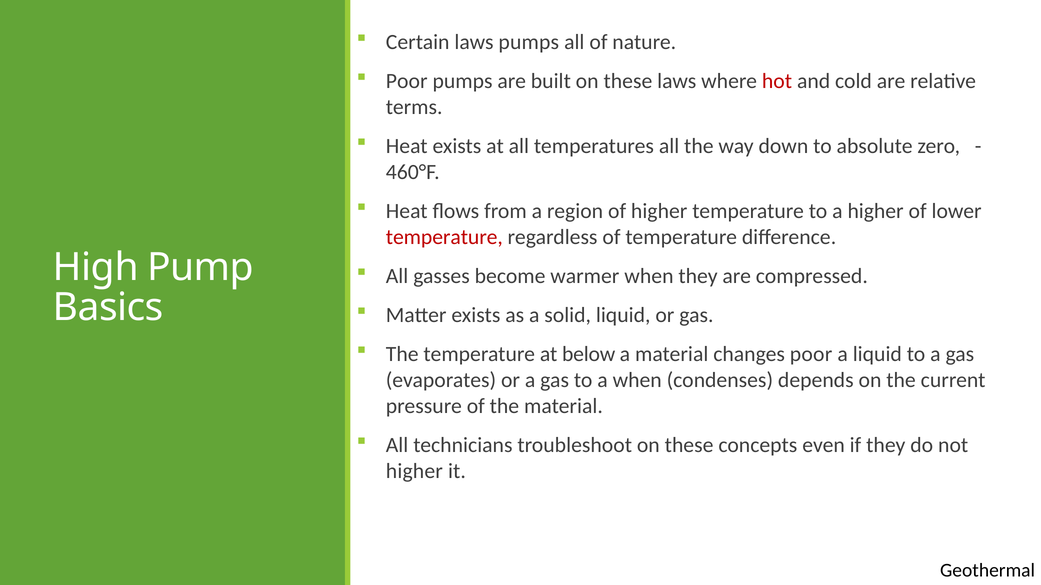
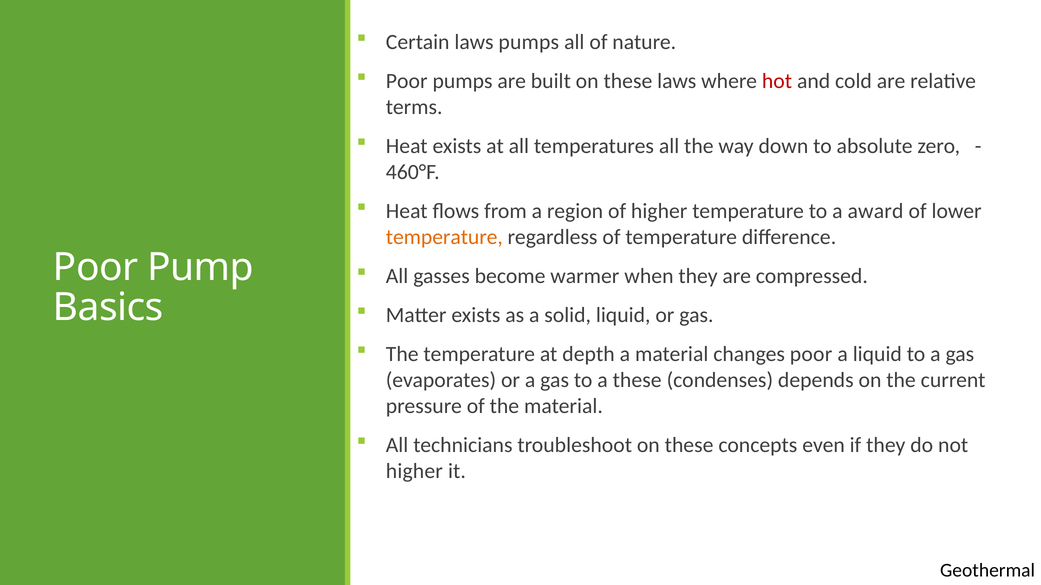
a higher: higher -> award
temperature at (444, 237) colour: red -> orange
High at (96, 268): High -> Poor
below: below -> depth
a when: when -> these
